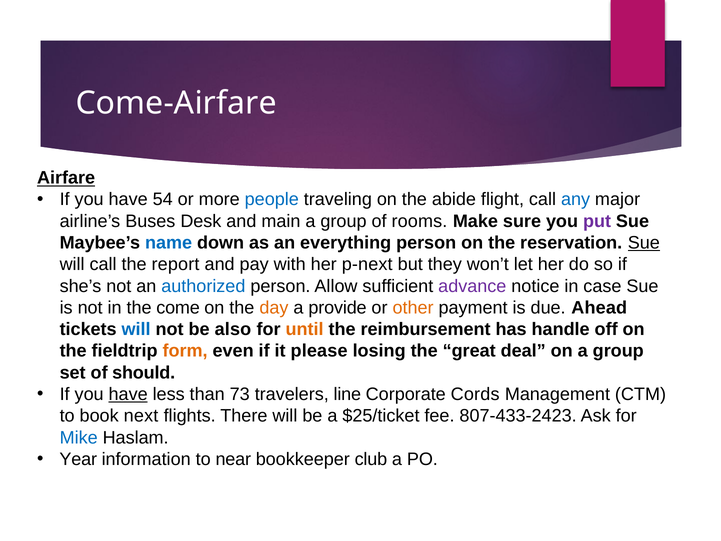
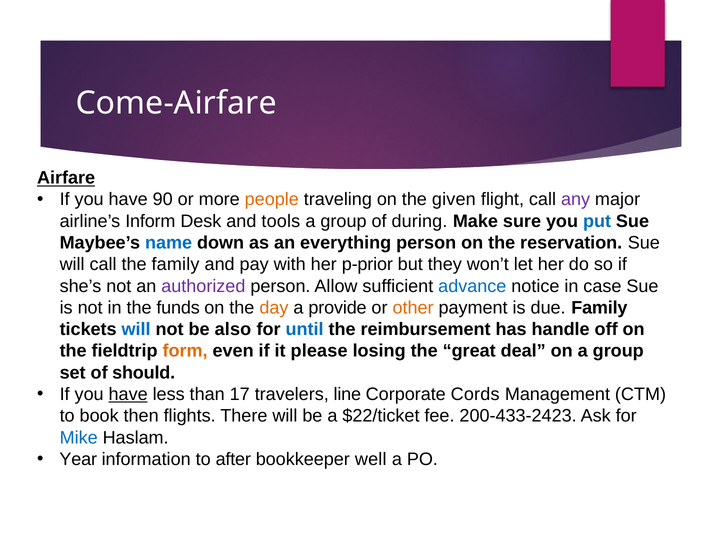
54: 54 -> 90
people colour: blue -> orange
abide: abide -> given
any colour: blue -> purple
Buses: Buses -> Inform
main: main -> tools
rooms: rooms -> during
put colour: purple -> blue
Sue at (644, 243) underline: present -> none
the report: report -> family
p-next: p-next -> p-prior
authorized colour: blue -> purple
advance colour: purple -> blue
come: come -> funds
due Ahead: Ahead -> Family
until colour: orange -> blue
73: 73 -> 17
next: next -> then
$25/ticket: $25/ticket -> $22/ticket
807-433-2423: 807-433-2423 -> 200-433-2423
near: near -> after
club: club -> well
